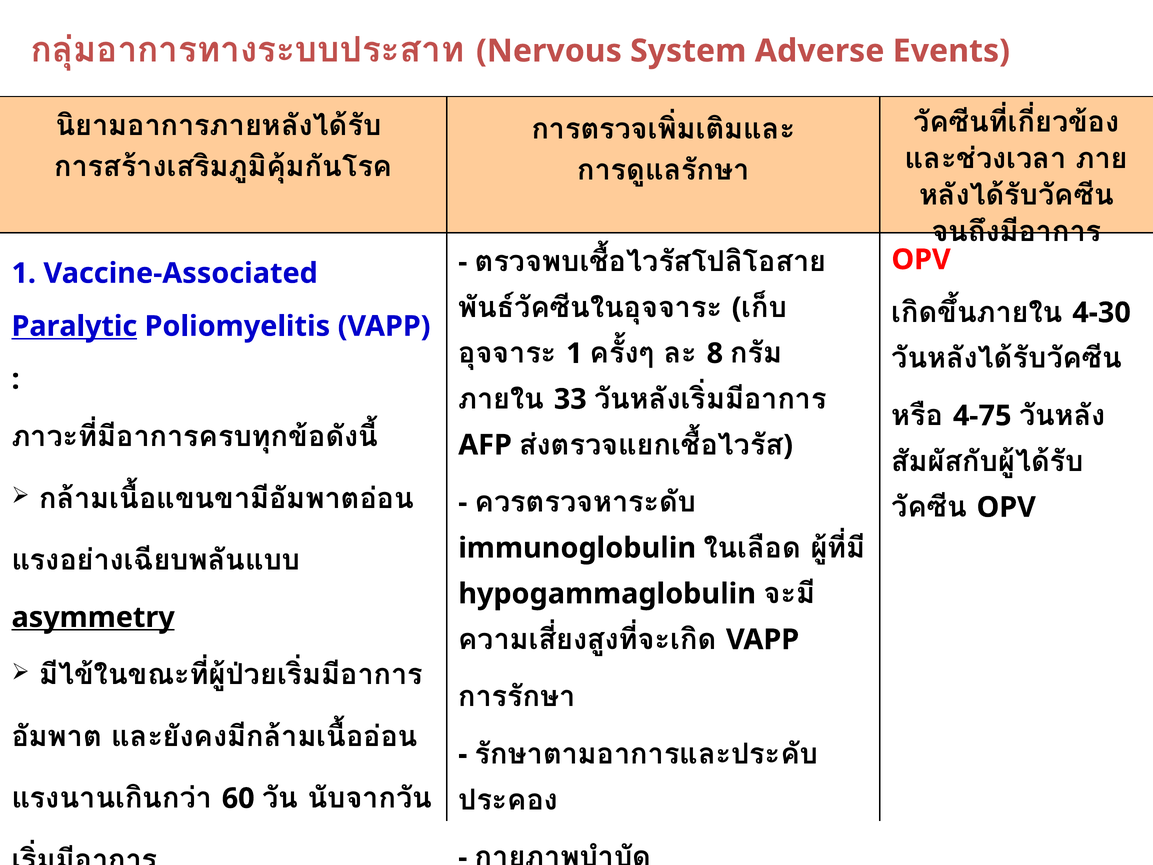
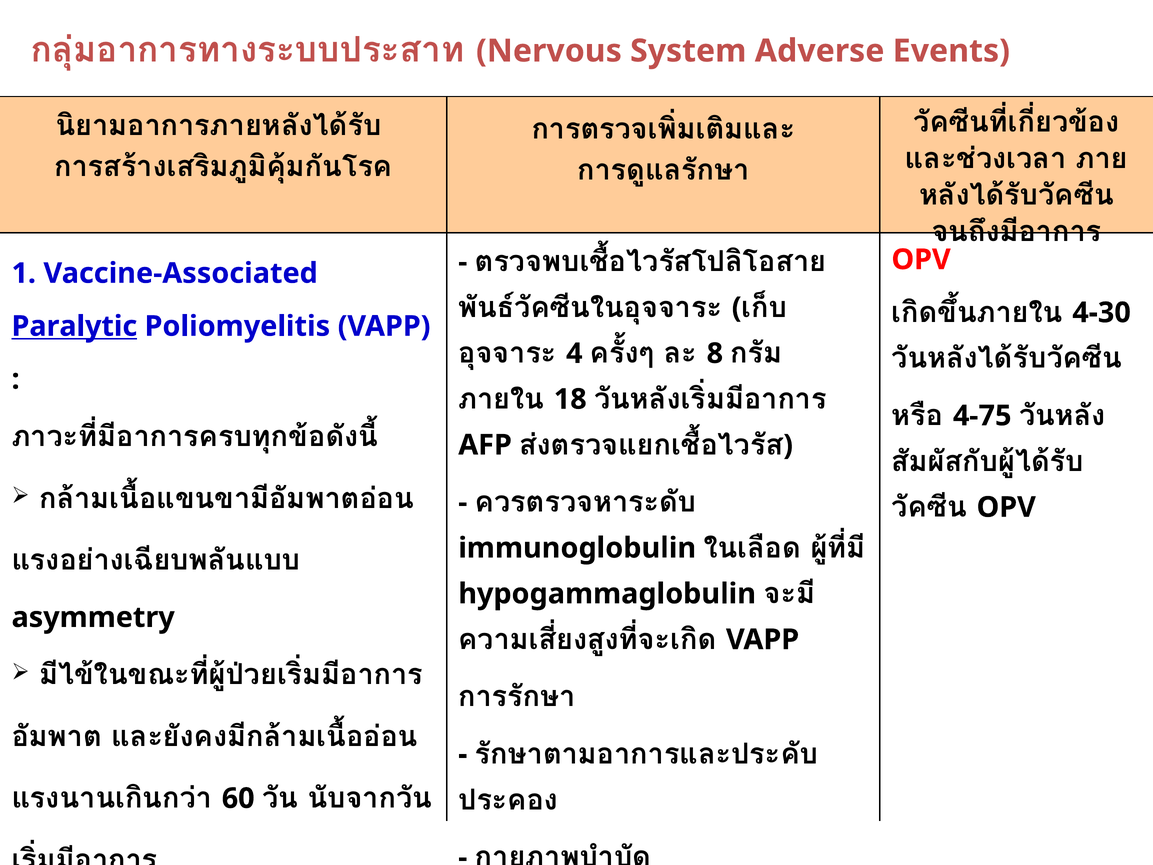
1 at (574, 353): 1 -> 4
33: 33 -> 18
asymmetry underline: present -> none
